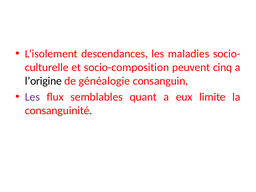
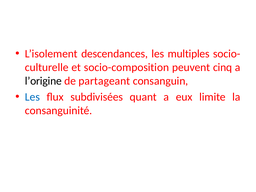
maladies: maladies -> multiples
généalogie: généalogie -> partageant
Les at (32, 97) colour: purple -> blue
semblables: semblables -> subdivisées
